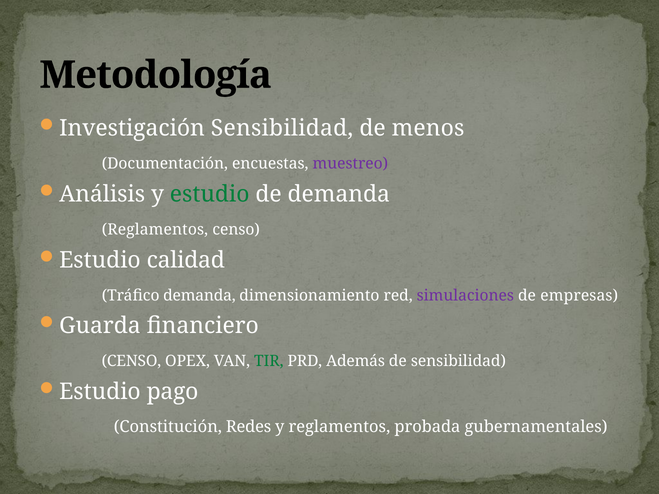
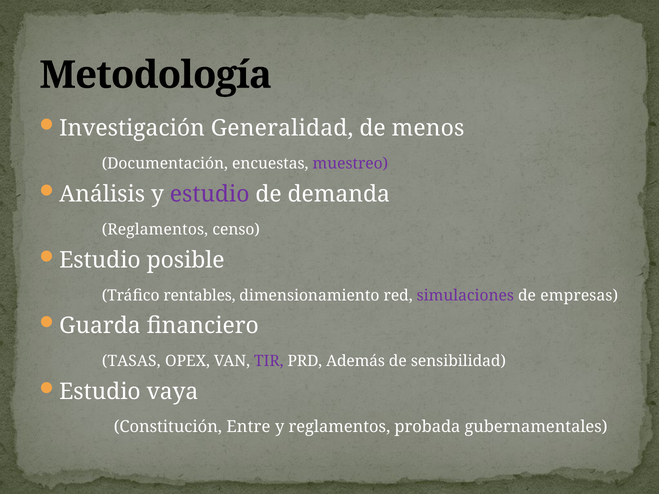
Investigación Sensibilidad: Sensibilidad -> Generalidad
estudio at (210, 194) colour: green -> purple
calidad: calidad -> posible
Tráfico demanda: demanda -> rentables
CENSO at (131, 361): CENSO -> TASAS
TIR colour: green -> purple
pago: pago -> vaya
Redes: Redes -> Entre
